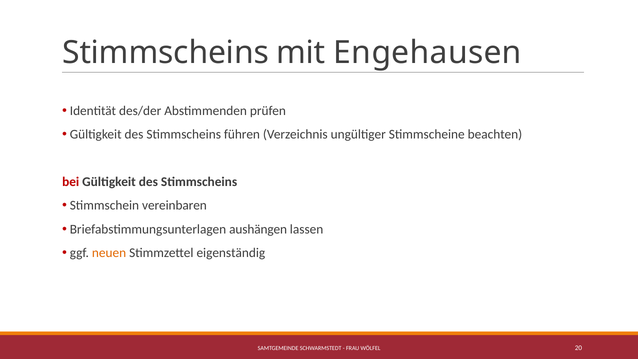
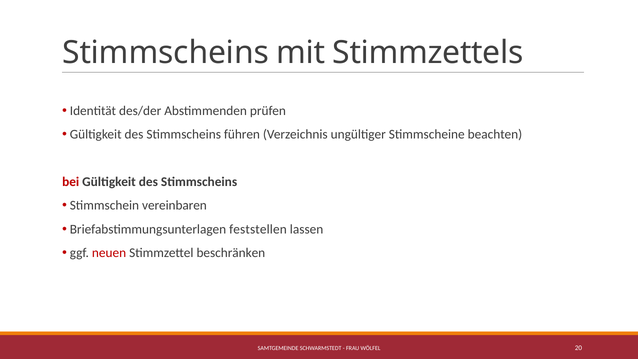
Engehausen: Engehausen -> Stimmzettels
aushängen: aushängen -> feststellen
neuen colour: orange -> red
eigenständig: eigenständig -> beschränken
